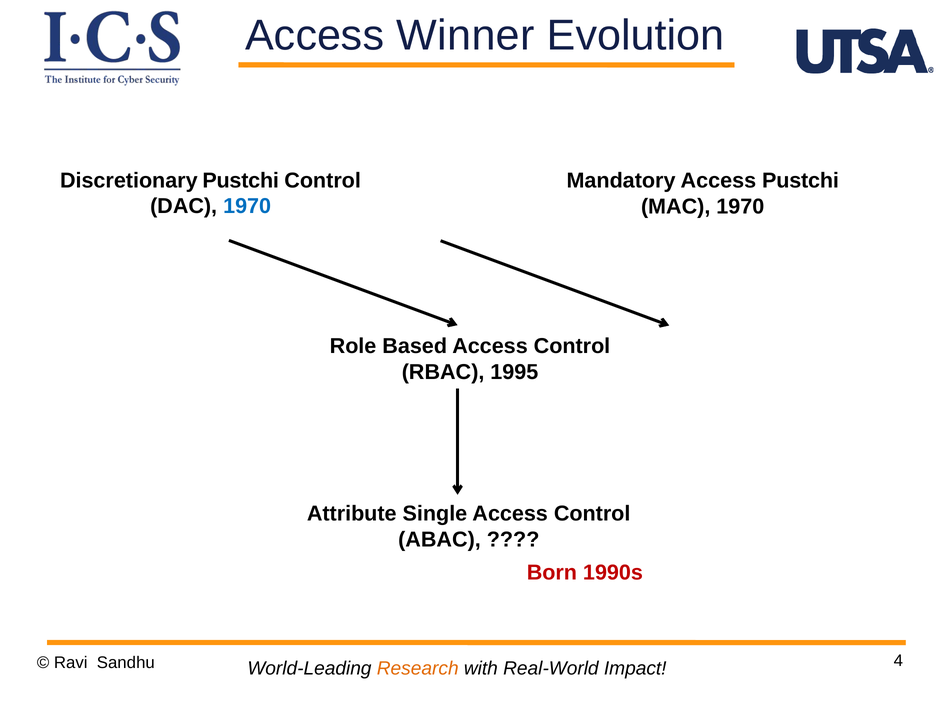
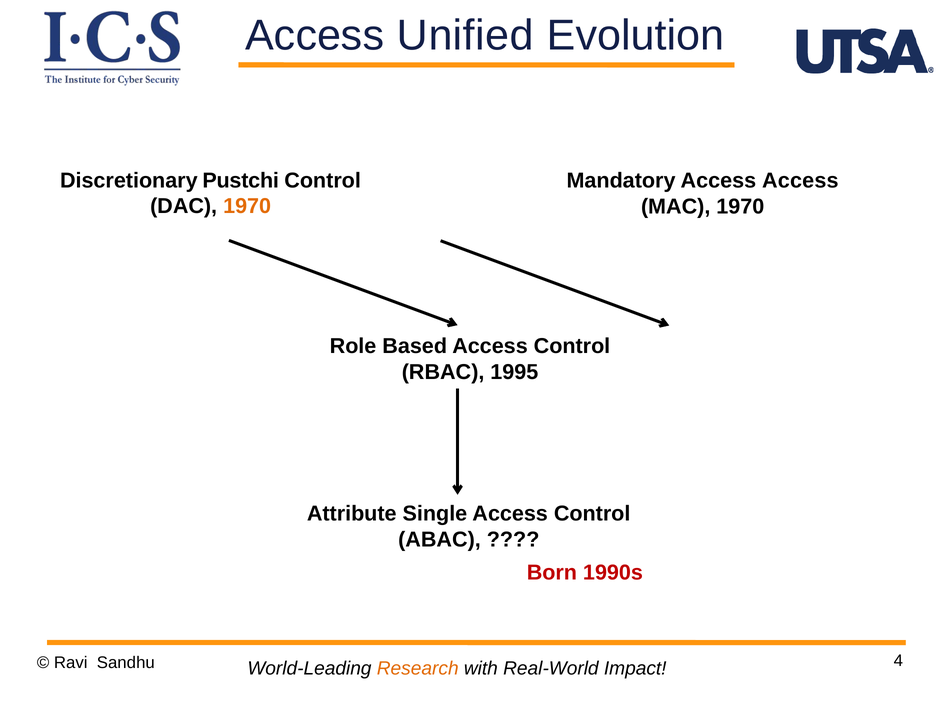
Winner: Winner -> Unified
Access Pustchi: Pustchi -> Access
1970 at (247, 206) colour: blue -> orange
